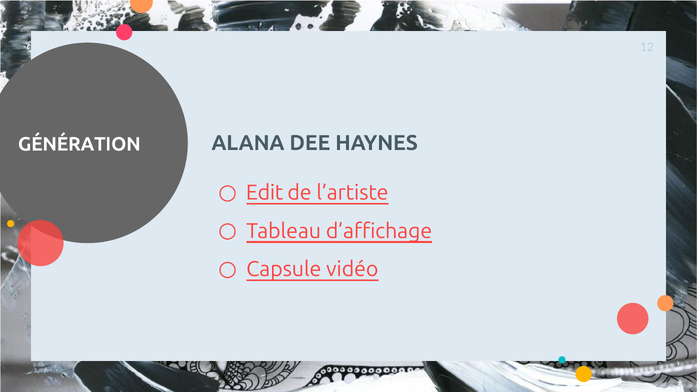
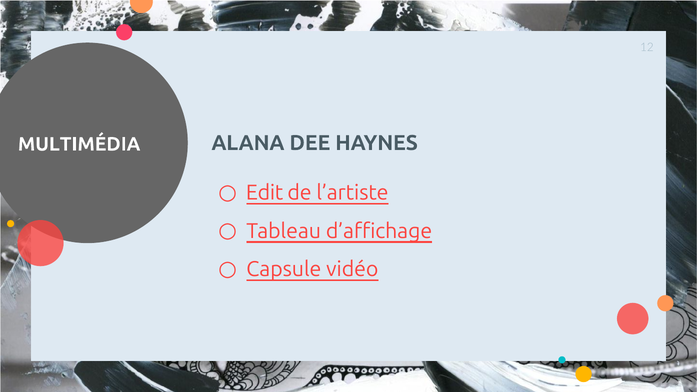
GÉNÉRATION: GÉNÉRATION -> MULTIMÉDIA
